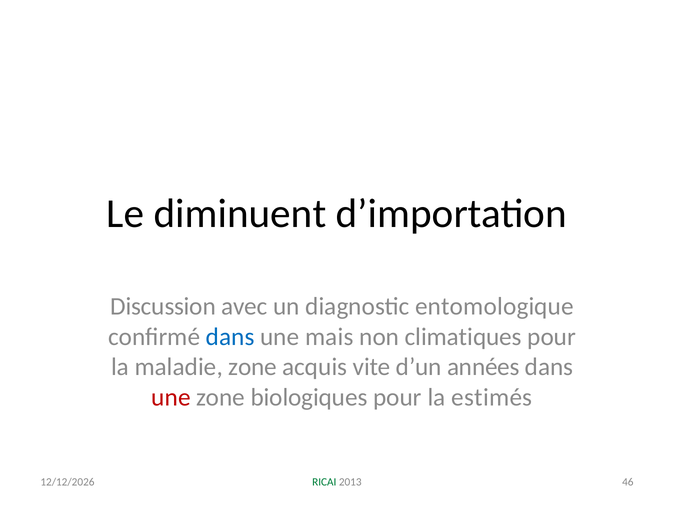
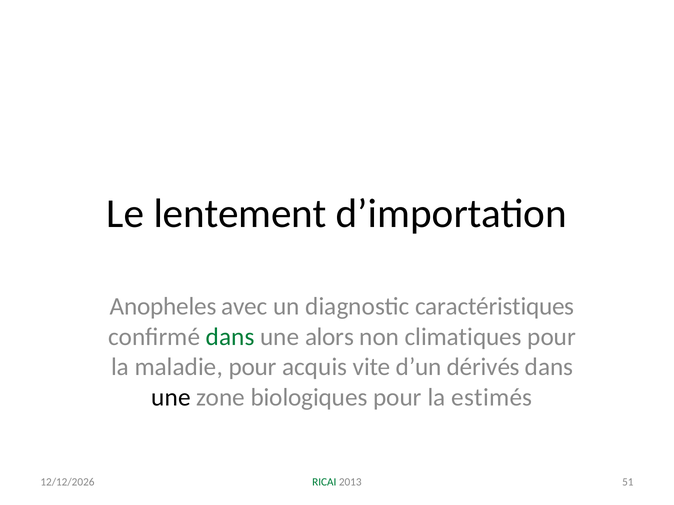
diminuent: diminuent -> lentement
Discussion: Discussion -> Anopheles
entomologique: entomologique -> caractéristiques
dans at (230, 337) colour: blue -> green
mais: mais -> alors
maladie zone: zone -> pour
années: années -> dérivés
une at (171, 398) colour: red -> black
46: 46 -> 51
